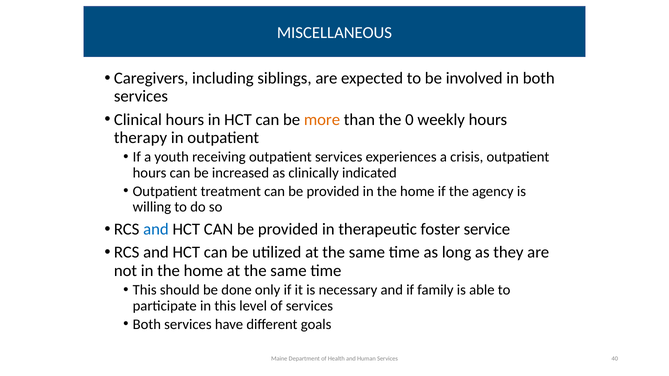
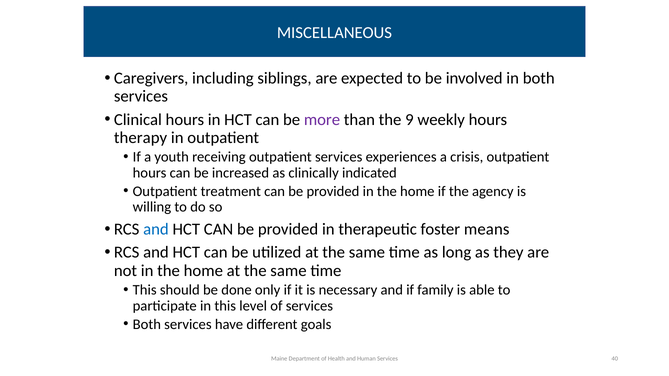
more colour: orange -> purple
0: 0 -> 9
service: service -> means
